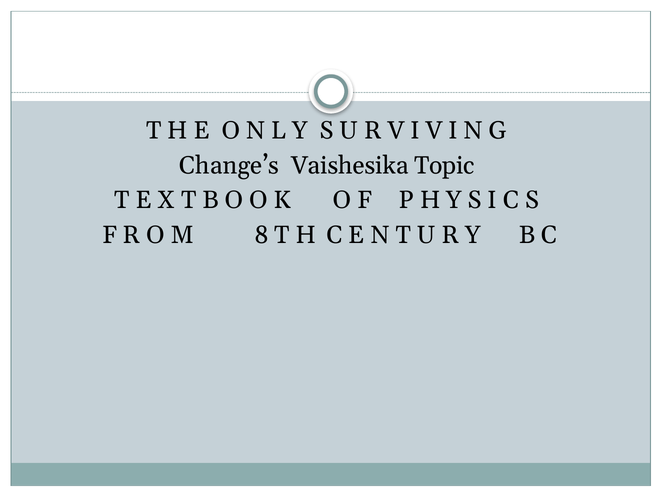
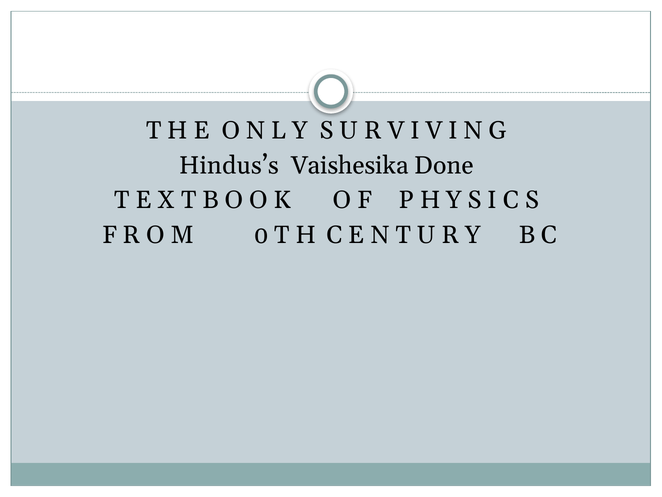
Change’s: Change’s -> Hindus’s
Topic: Topic -> Done
8: 8 -> 0
